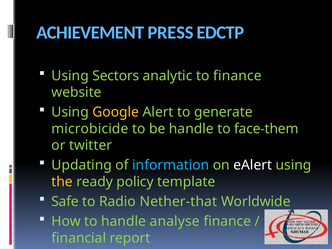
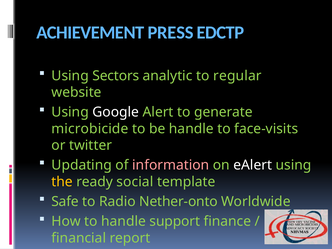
to finance: finance -> regular
Google colour: yellow -> white
face-them: face-them -> face-visits
information colour: light blue -> pink
policy: policy -> social
Nether-that: Nether-that -> Nether-onto
analyse: analyse -> support
